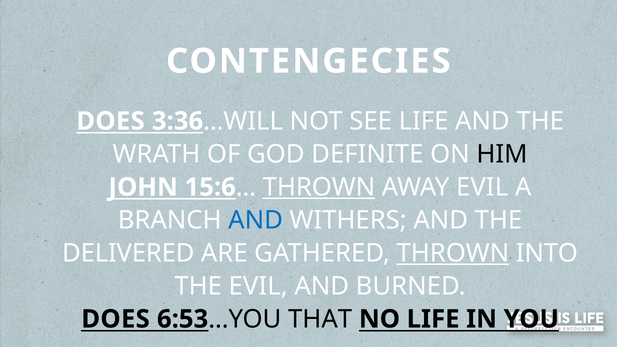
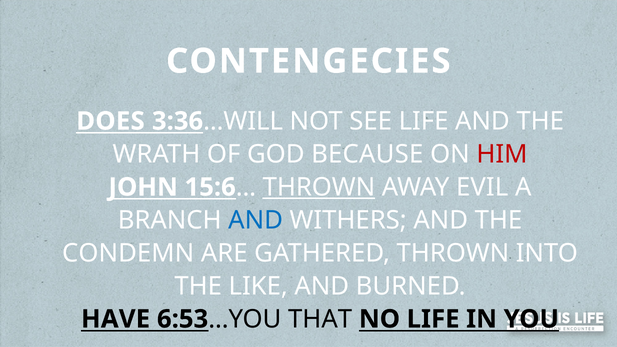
DEFINITE: DEFINITE -> BECAUSE
HIM colour: black -> red
DELIVERED: DELIVERED -> CONDEMN
THROWN at (453, 253) underline: present -> none
THE EVIL: EVIL -> LIKE
DOES at (116, 319): DOES -> HAVE
